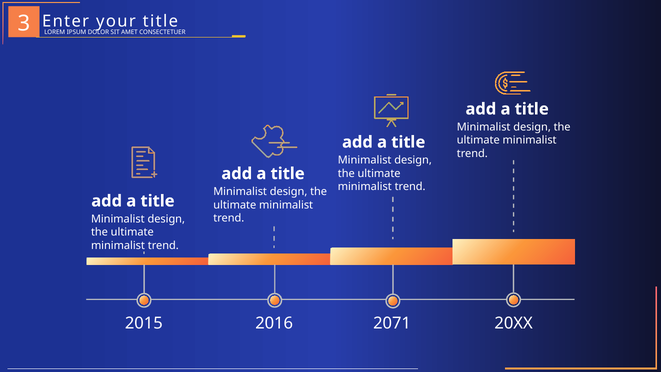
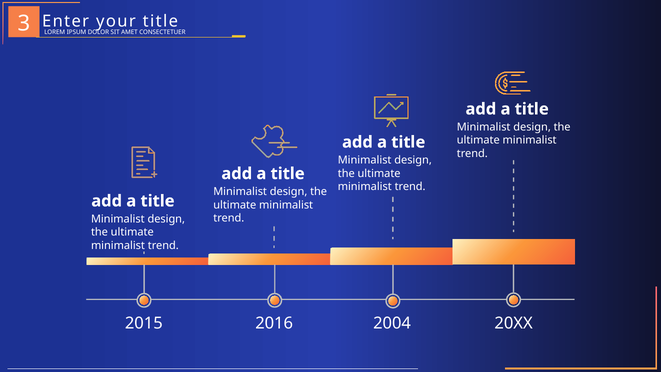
2071: 2071 -> 2004
